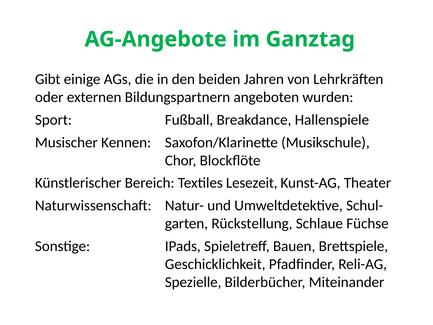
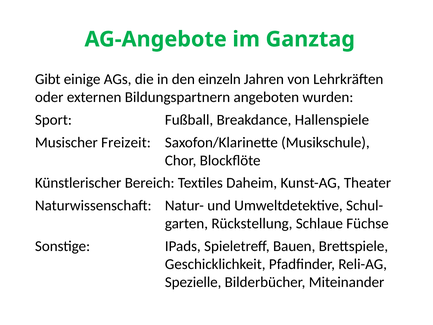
beiden: beiden -> einzeln
Kennen: Kennen -> Freizeit
Lesezeit: Lesezeit -> Daheim
